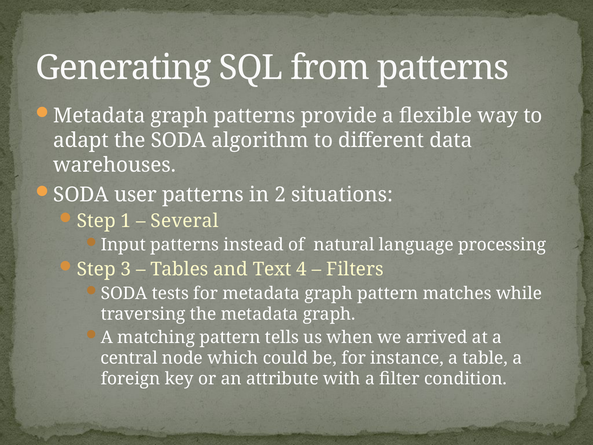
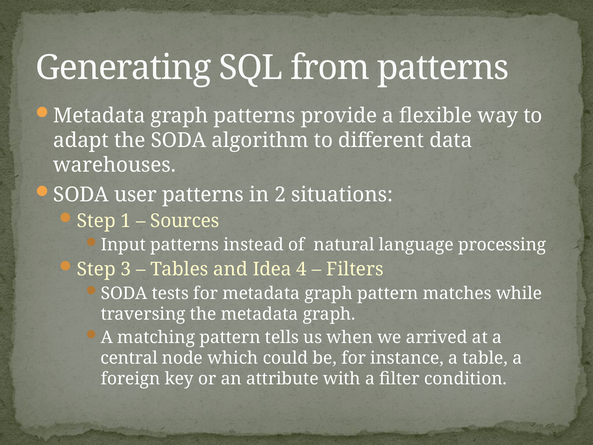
Several: Several -> Sources
Text: Text -> Idea
